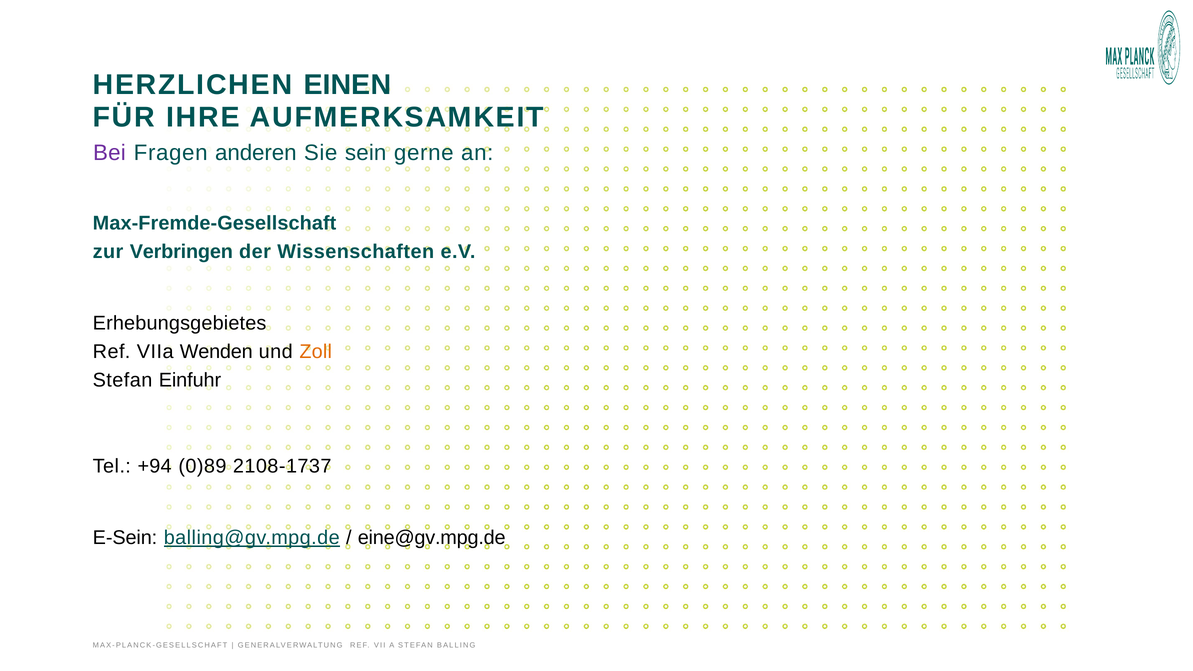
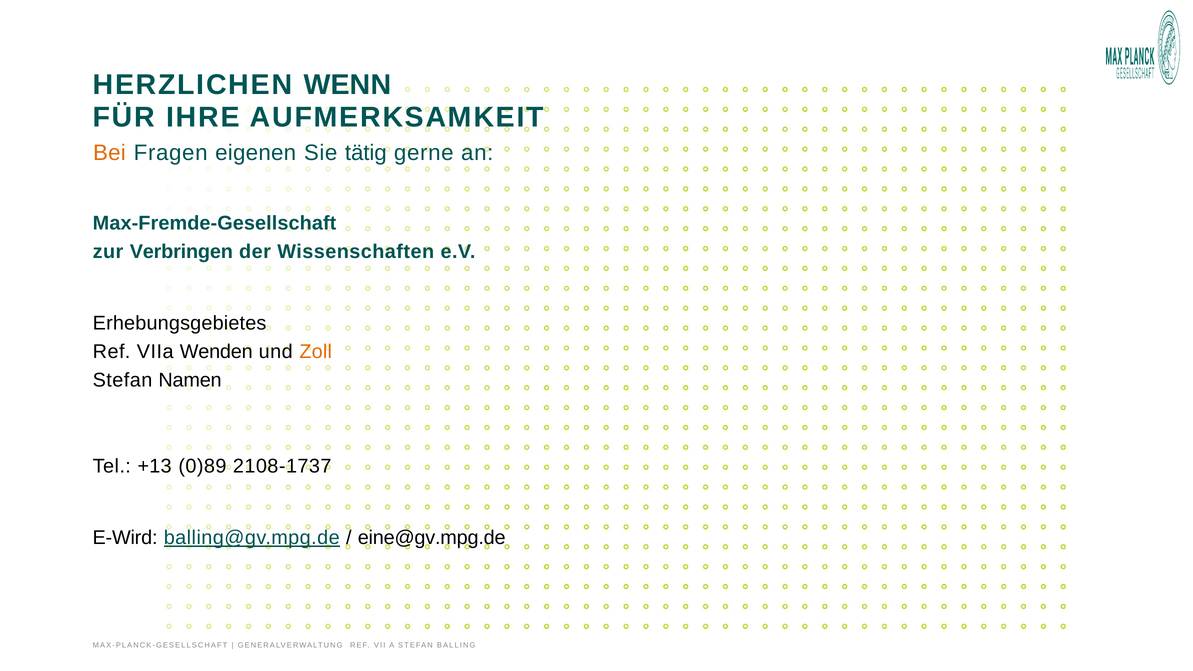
EINEN: EINEN -> WENN
Bei colour: purple -> orange
anderen: anderen -> eigenen
sein: sein -> tätig
Einfuhr: Einfuhr -> Namen
+94: +94 -> +13
E-Sein: E-Sein -> E-Wird
